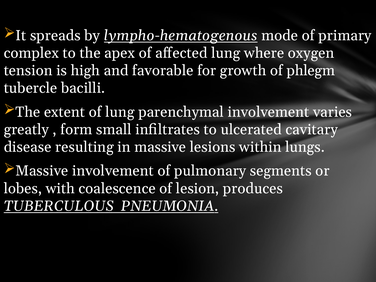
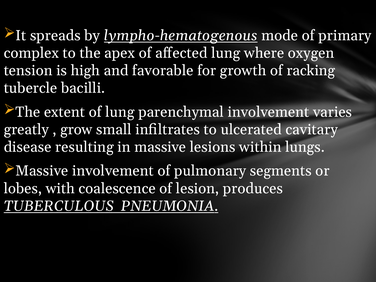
phlegm: phlegm -> racking
form: form -> grow
